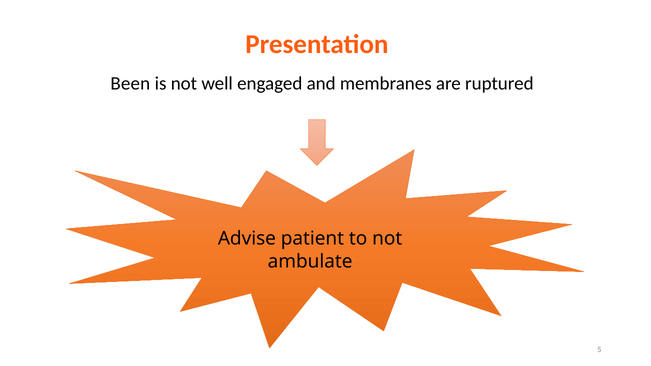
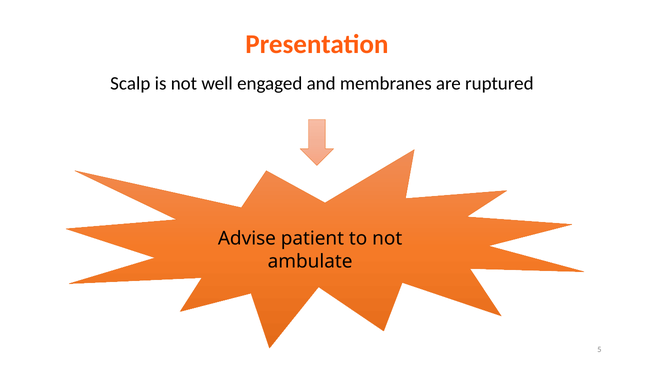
Been: Been -> Scalp
